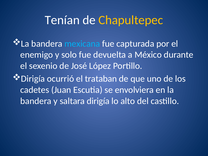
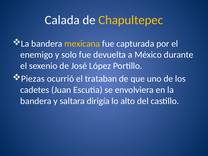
Tenían: Tenían -> Calada
mexicana colour: light blue -> yellow
Dirigía at (33, 79): Dirigía -> Piezas
